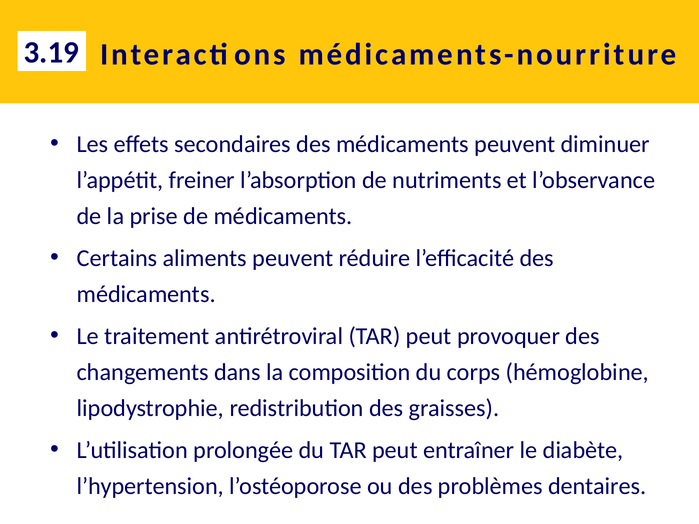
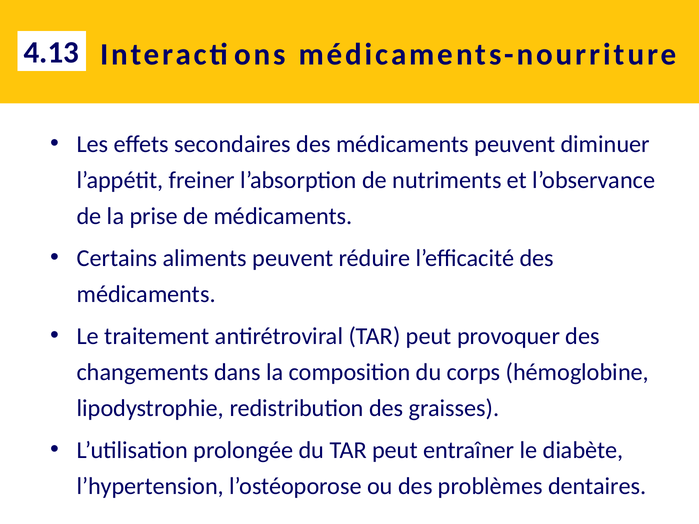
3.19: 3.19 -> 4.13
